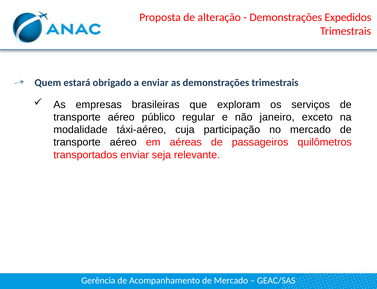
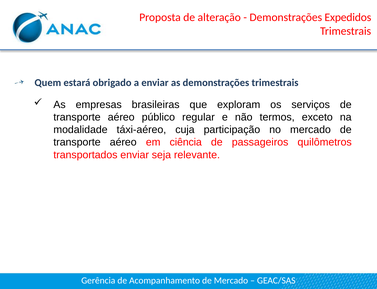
janeiro: janeiro -> termos
aéreas: aéreas -> ciência
